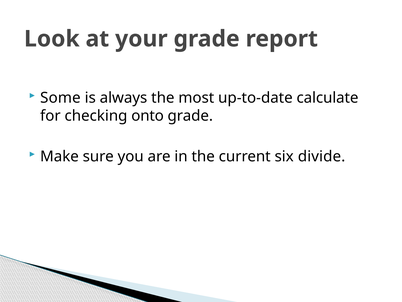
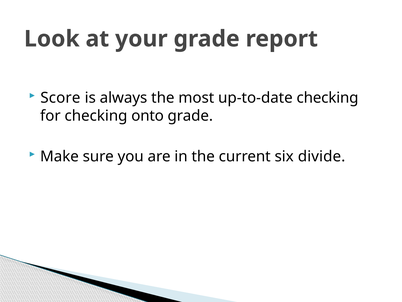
Some: Some -> Score
up-to-date calculate: calculate -> checking
